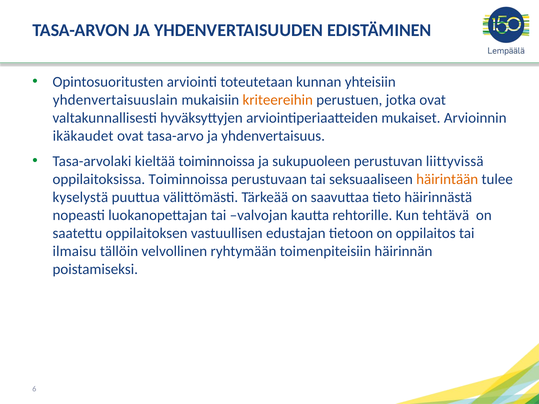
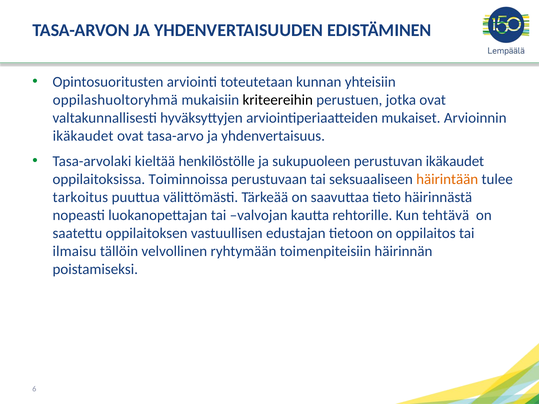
yhdenvertaisuuslain: yhdenvertaisuuslain -> oppilashuoltoryhmä
kriteereihin colour: orange -> black
kieltää toiminnoissa: toiminnoissa -> henkilöstölle
perustuvan liittyvissä: liittyvissä -> ikäkaudet
kyselystä: kyselystä -> tarkoitus
